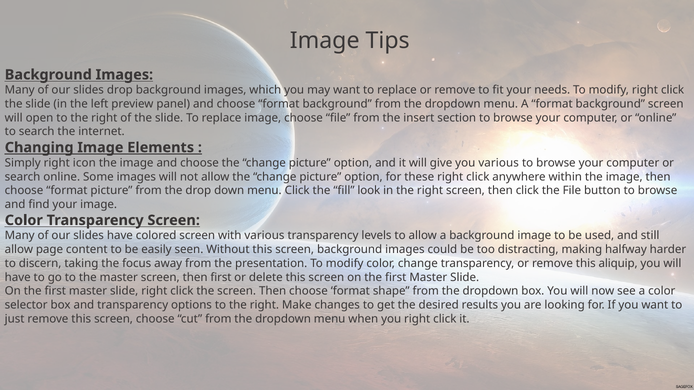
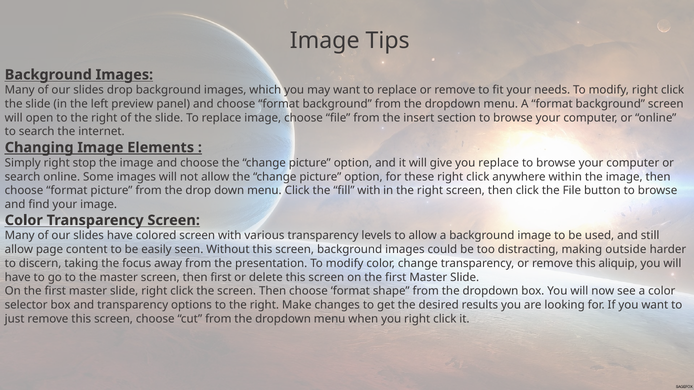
icon: icon -> stop
you various: various -> replace
fill look: look -> with
halfway: halfway -> outside
